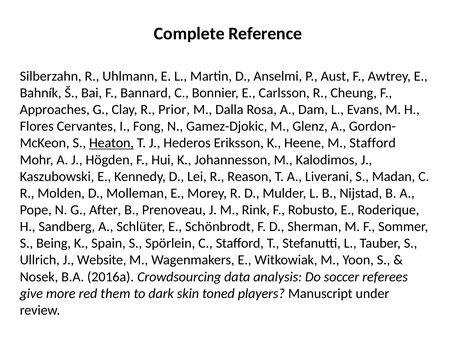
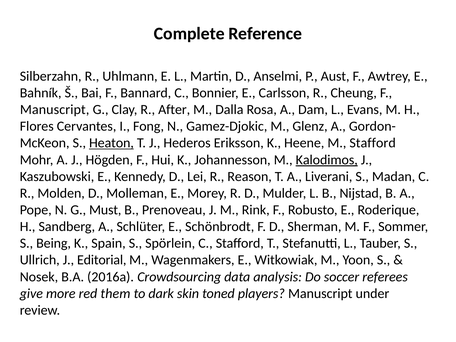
Approaches at (55, 110): Approaches -> Manuscript
Prior: Prior -> After
Kalodimos underline: none -> present
After: After -> Must
Website: Website -> Editorial
